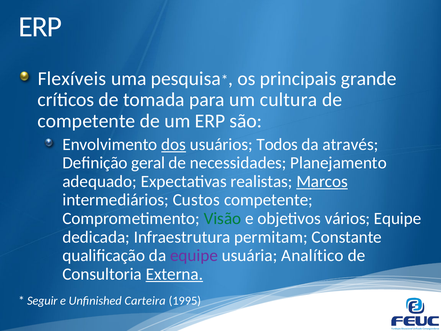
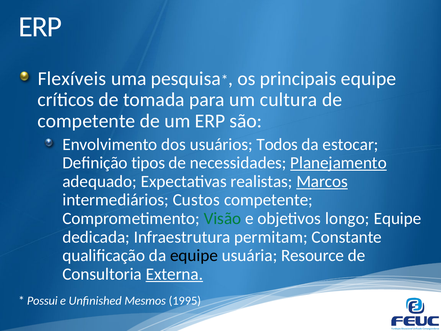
principais grande: grande -> equipe
dos underline: present -> none
através: através -> estocar
geral: geral -> tipos
Planejamento underline: none -> present
vários: vários -> longo
equipe at (194, 255) colour: purple -> black
Analítico: Analítico -> Resource
Seguir: Seguir -> Possui
Carteira: Carteira -> Mesmos
